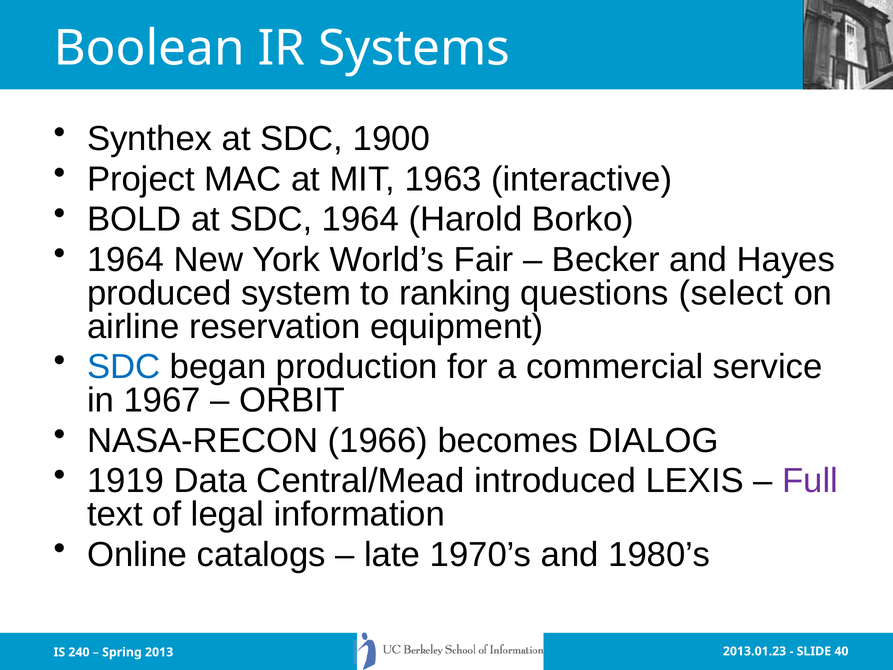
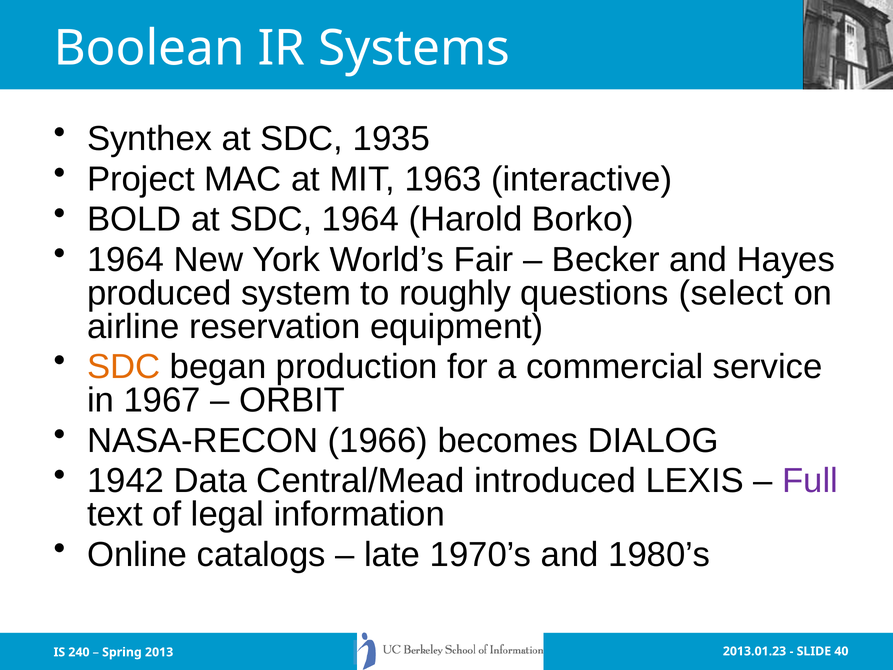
1900: 1900 -> 1935
ranking: ranking -> roughly
SDC at (124, 367) colour: blue -> orange
1919: 1919 -> 1942
